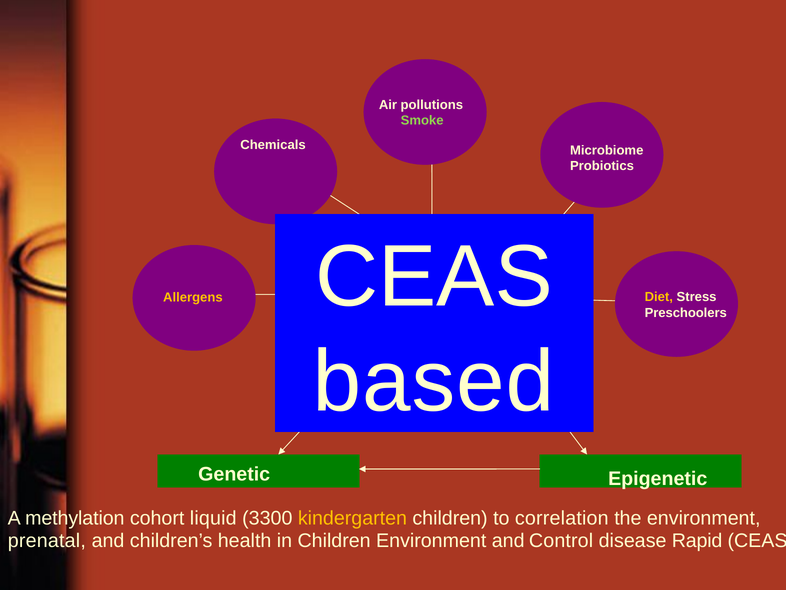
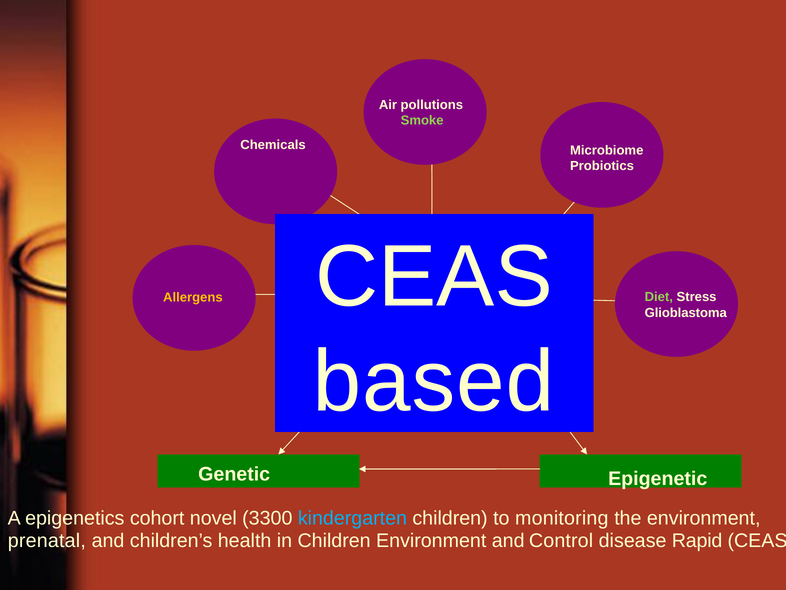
Diet colour: yellow -> light green
Preschoolers: Preschoolers -> Glioblastoma
methylation: methylation -> epigenetics
liquid: liquid -> novel
kindergarten colour: yellow -> light blue
correlation: correlation -> monitoring
